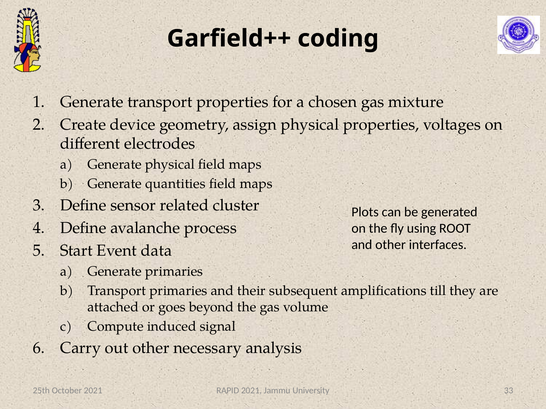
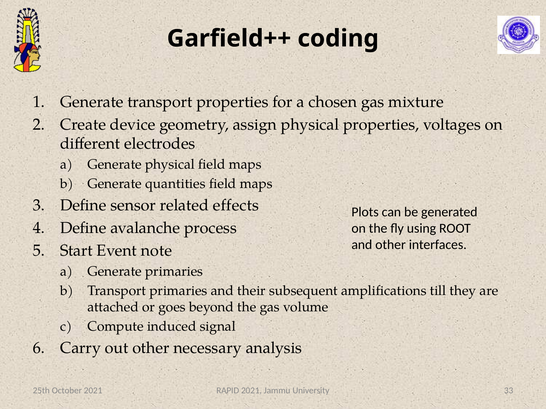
cluster: cluster -> effects
data: data -> note
